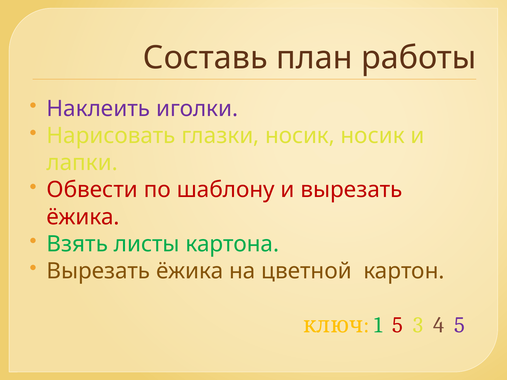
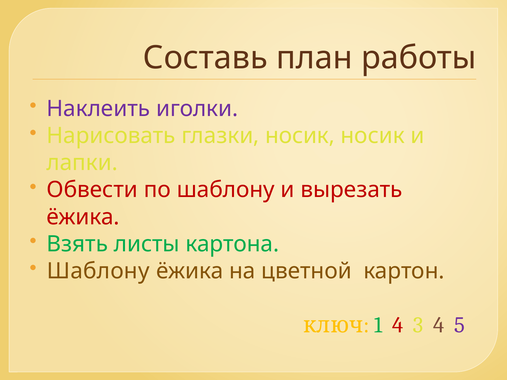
Вырезать at (98, 271): Вырезать -> Шаблону
1 5: 5 -> 4
